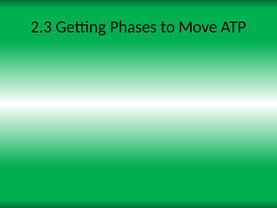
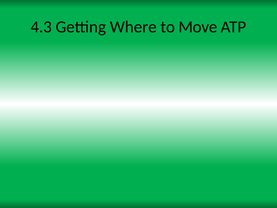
2.3: 2.3 -> 4.3
Phases: Phases -> Where
